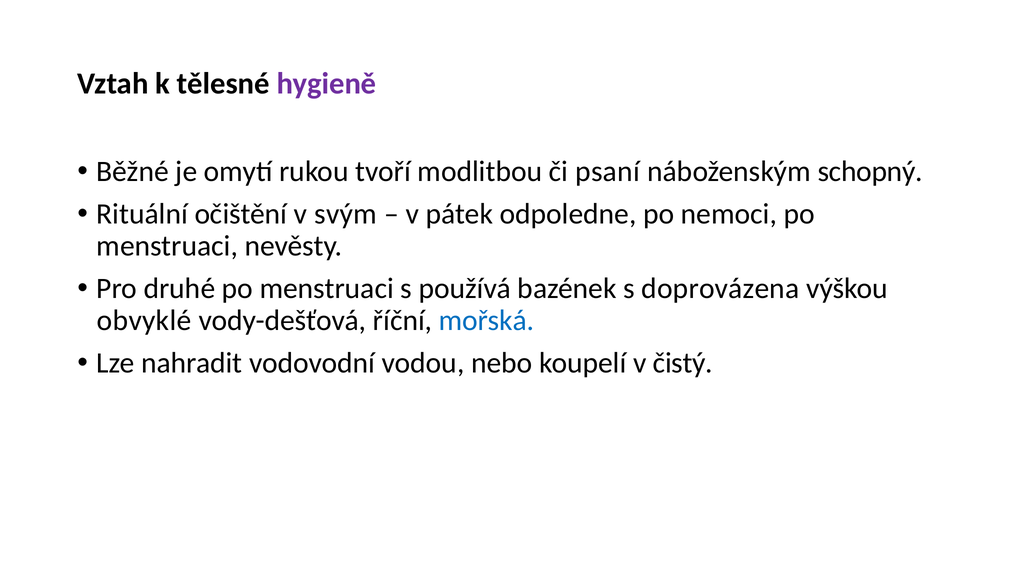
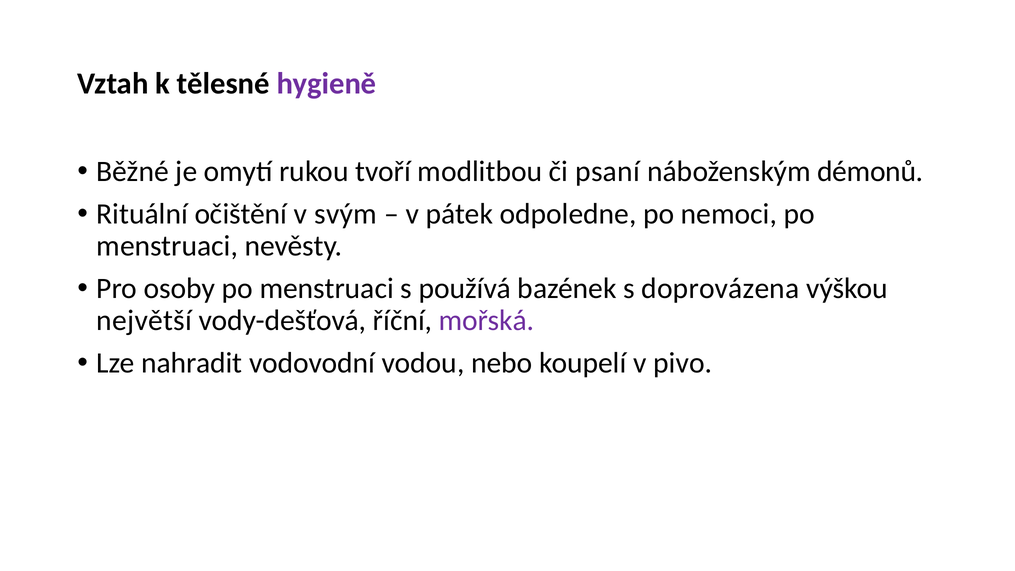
schopný: schopný -> démonů
druhé: druhé -> osoby
obvyklé: obvyklé -> největší
mořská colour: blue -> purple
čistý: čistý -> pivo
